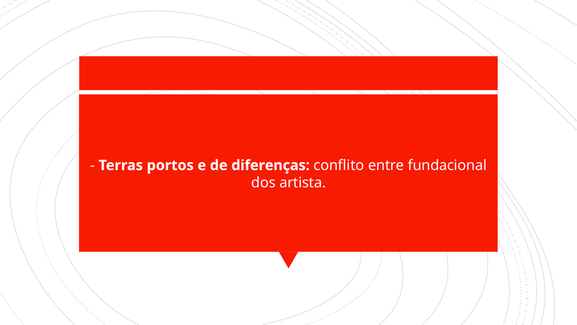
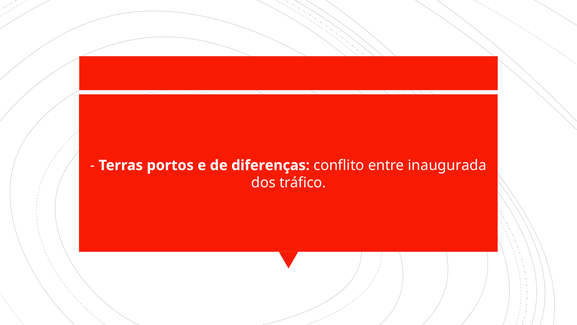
fundacional: fundacional -> inaugurada
artista: artista -> tráfico
